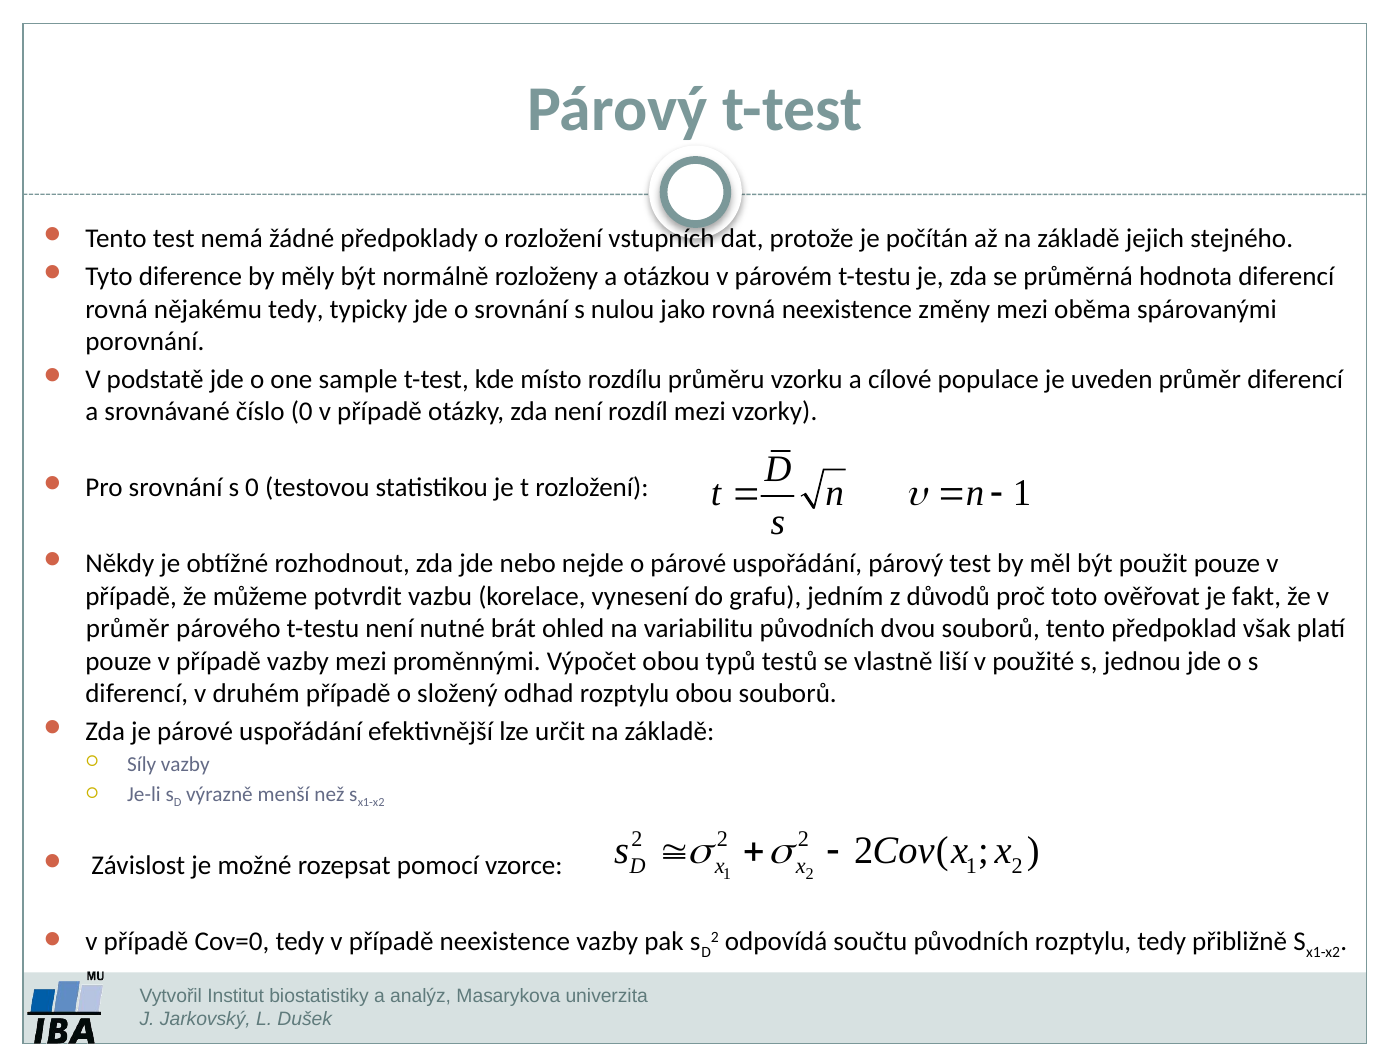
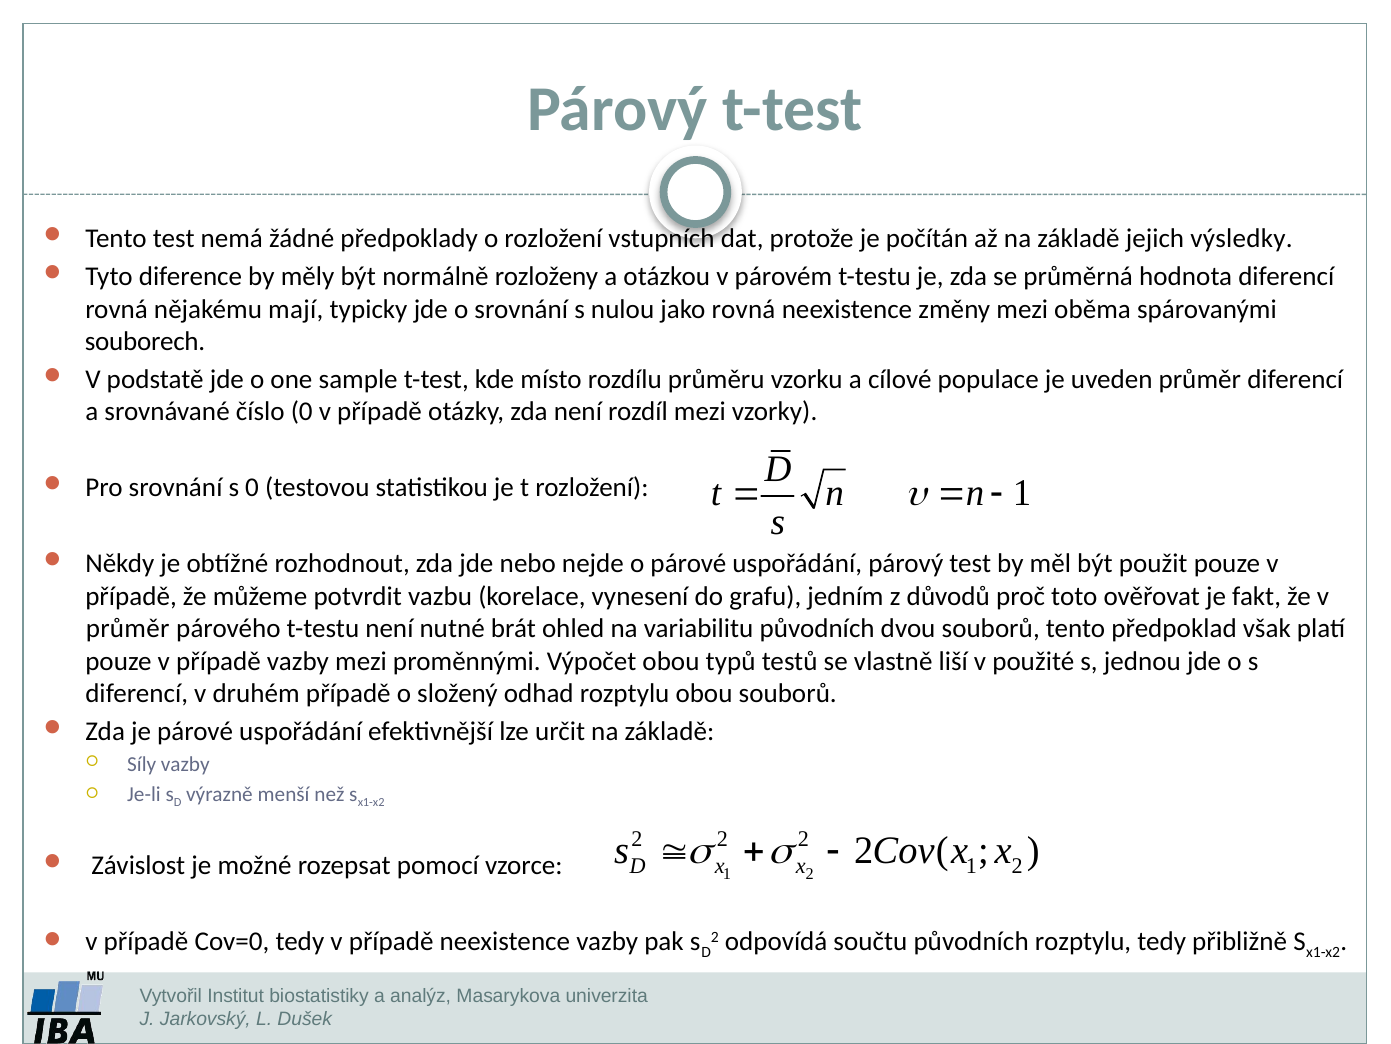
stejného: stejného -> výsledky
nějakému tedy: tedy -> mají
porovnání: porovnání -> souborech
